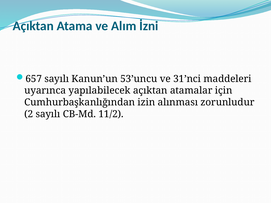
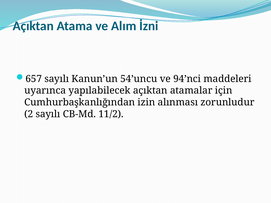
53’uncu: 53’uncu -> 54’uncu
31’nci: 31’nci -> 94’nci
